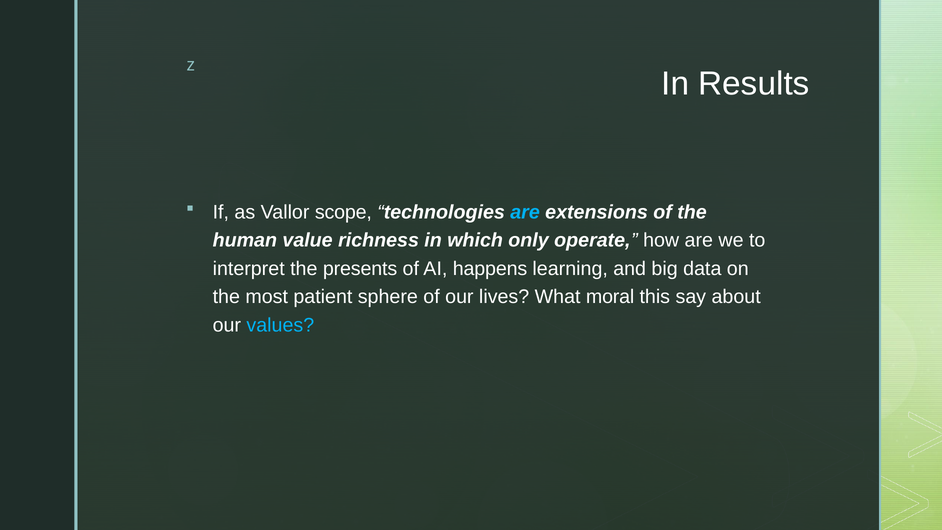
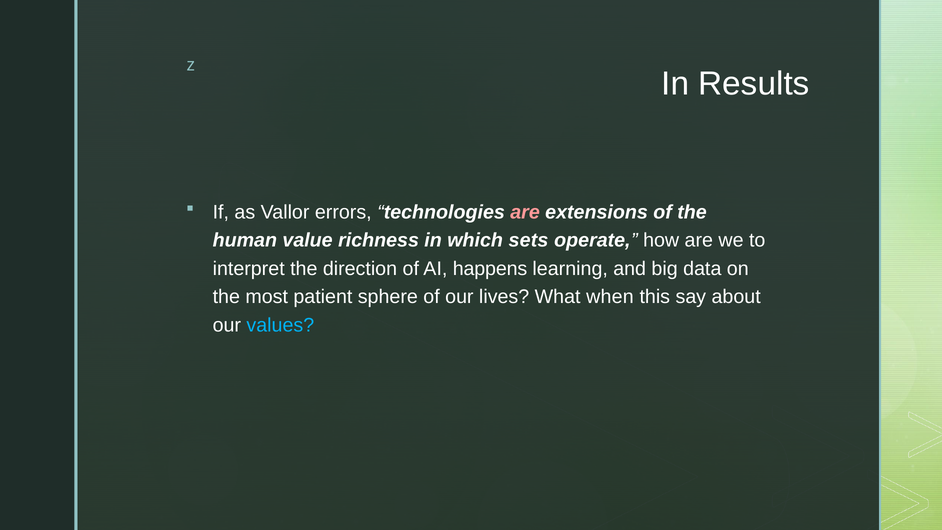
scope: scope -> errors
are at (525, 212) colour: light blue -> pink
only: only -> sets
presents: presents -> direction
moral: moral -> when
